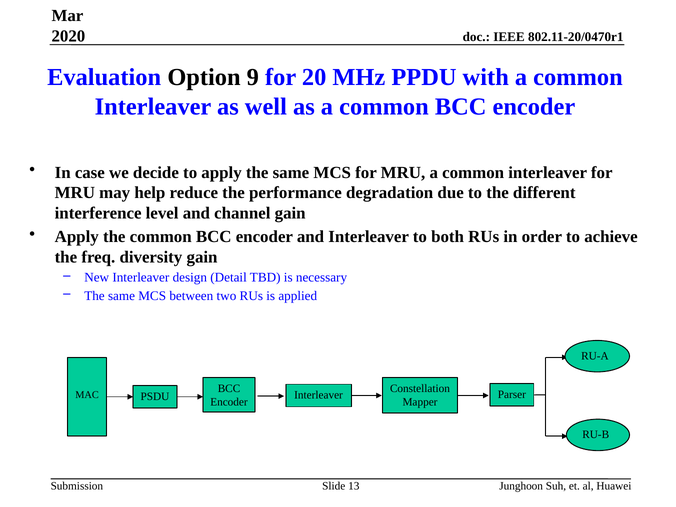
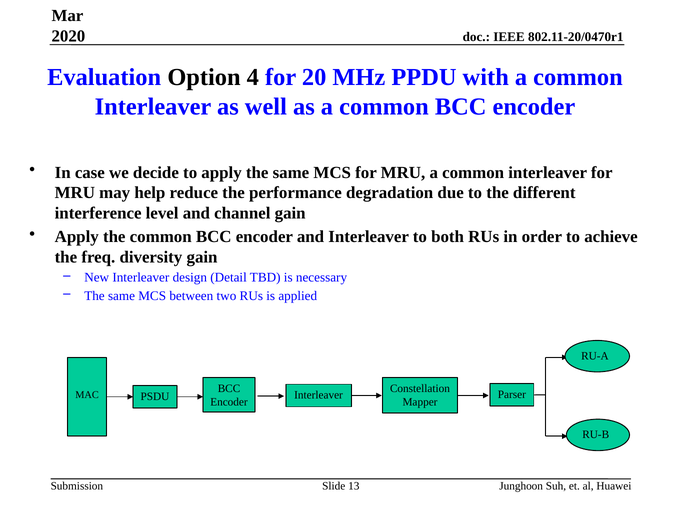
9: 9 -> 4
